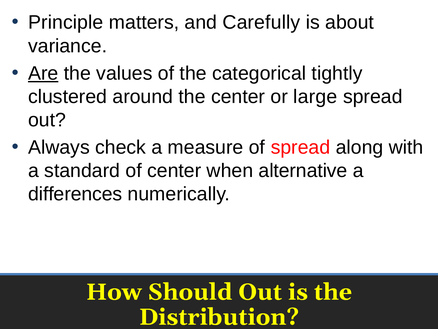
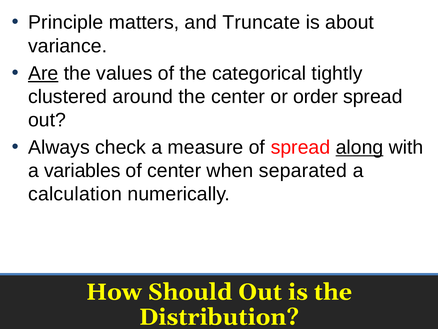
Carefully: Carefully -> Truncate
large: large -> order
along underline: none -> present
standard: standard -> variables
alternative: alternative -> separated
differences: differences -> calculation
